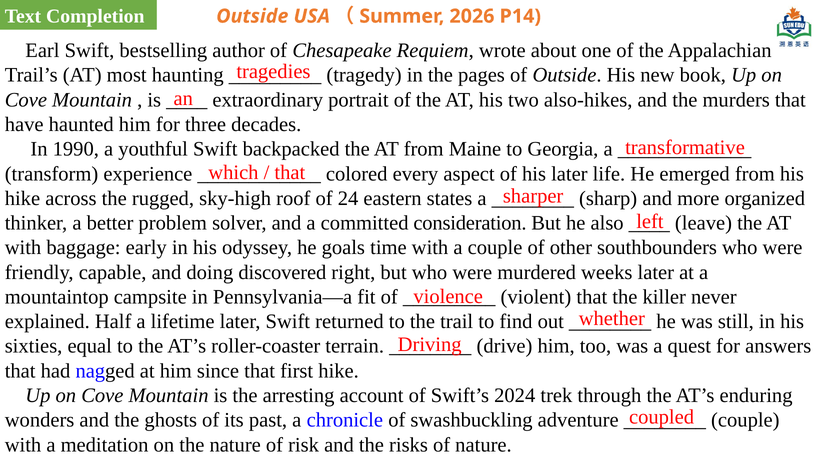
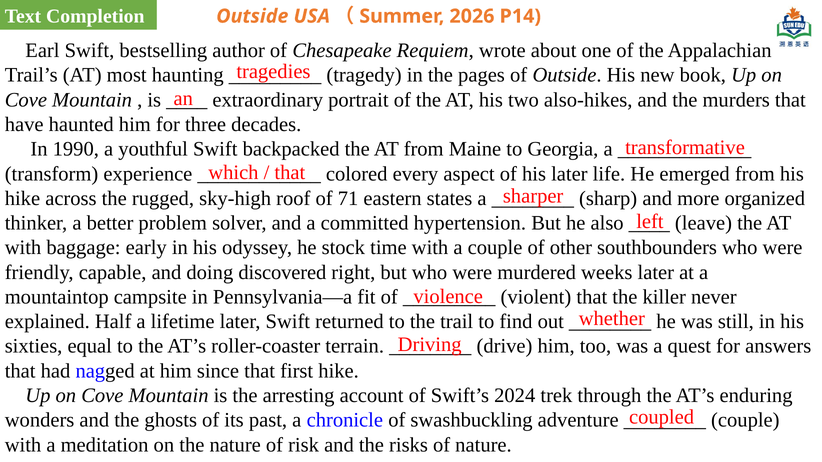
24: 24 -> 71
consideration: consideration -> hypertension
goals: goals -> stock
